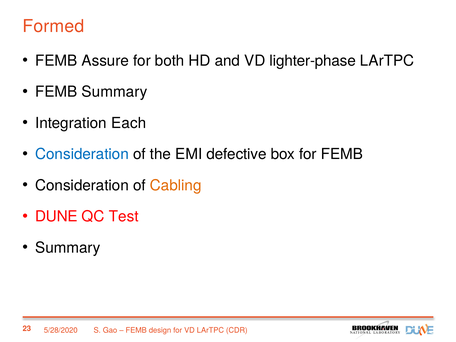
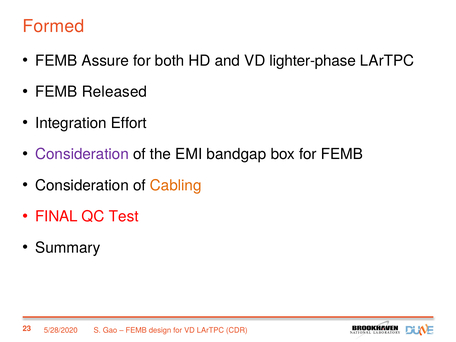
FEMB Summary: Summary -> Released
Each: Each -> Effort
Consideration at (82, 154) colour: blue -> purple
defective: defective -> bandgap
DUNE: DUNE -> FINAL
